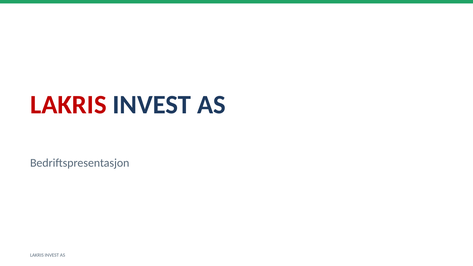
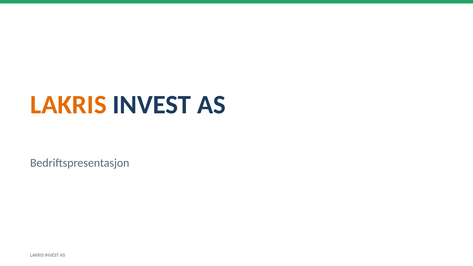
LAKRIS at (68, 105) colour: red -> orange
